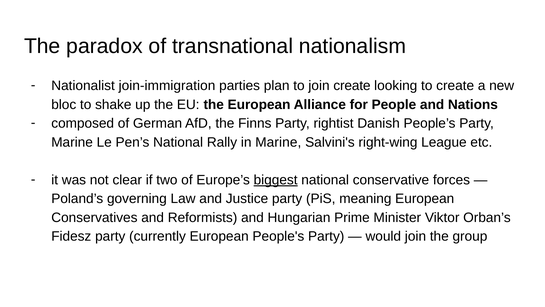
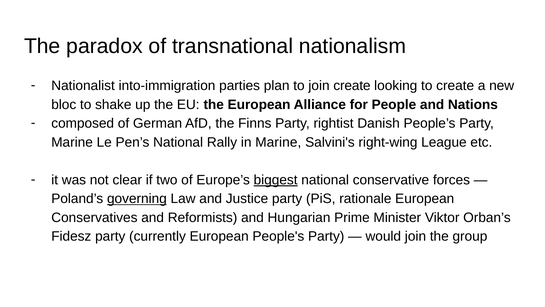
join-immigration: join-immigration -> into-immigration
governing underline: none -> present
meaning: meaning -> rationale
